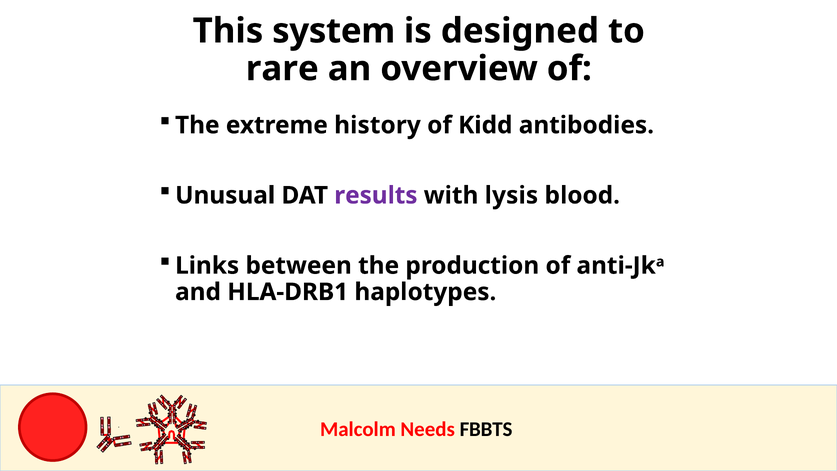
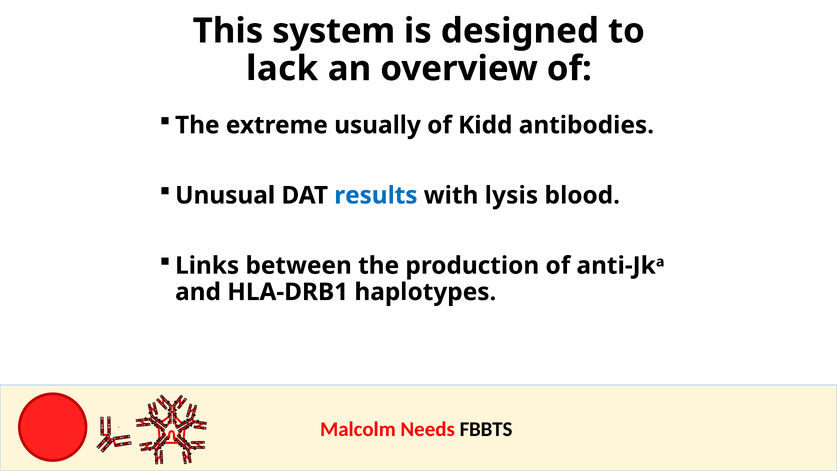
rare: rare -> lack
history: history -> usually
results colour: purple -> blue
